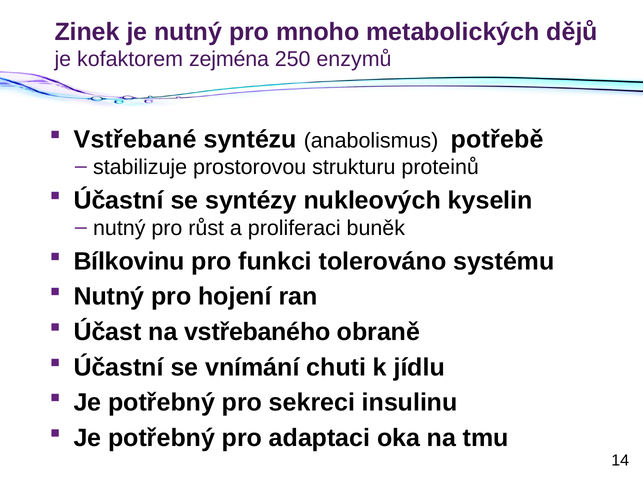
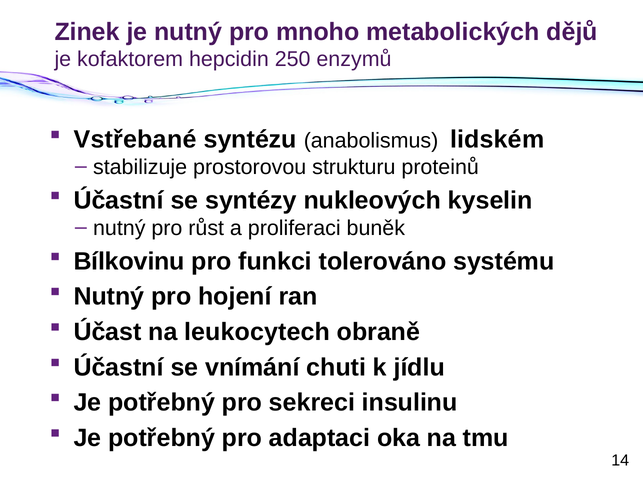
zejména: zejména -> hepcidin
potřebě: potřebě -> lidském
vstřebaného: vstřebaného -> leukocytech
